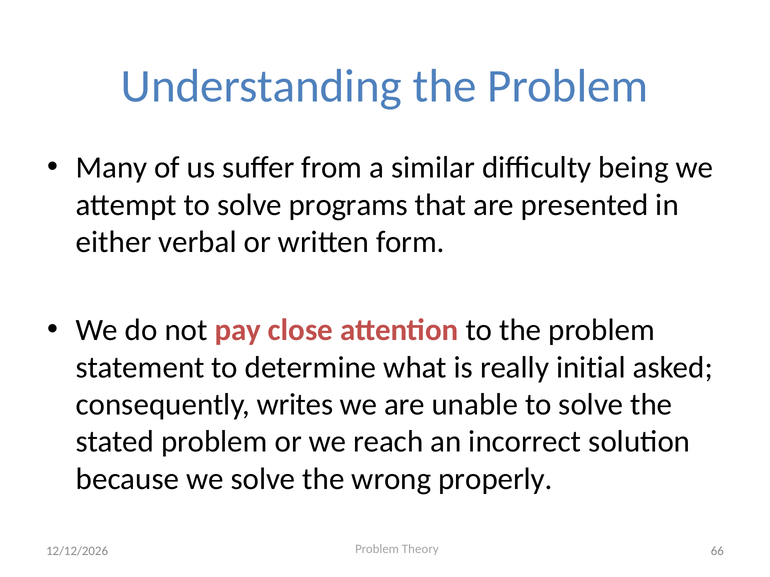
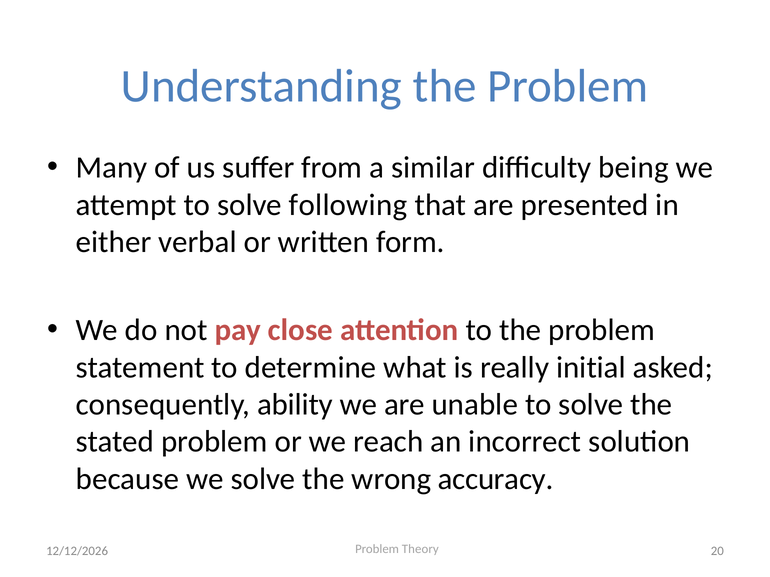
programs: programs -> following
writes: writes -> ability
properly: properly -> accuracy
66: 66 -> 20
